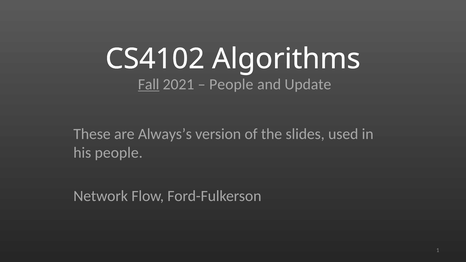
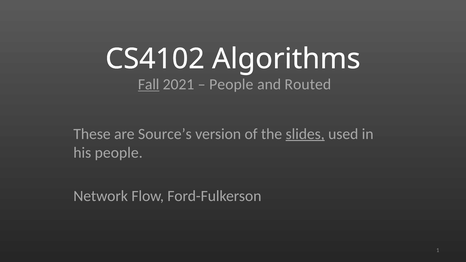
Update: Update -> Routed
Always’s: Always’s -> Source’s
slides underline: none -> present
